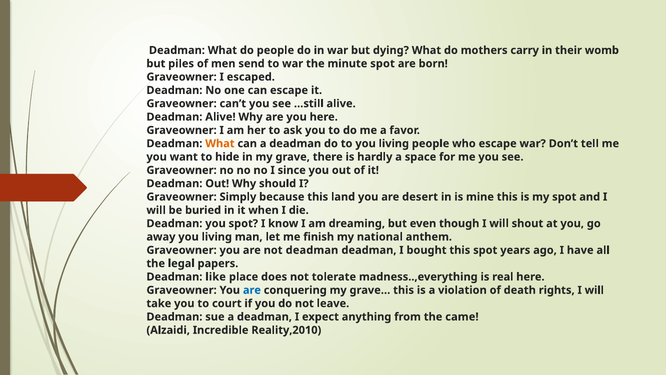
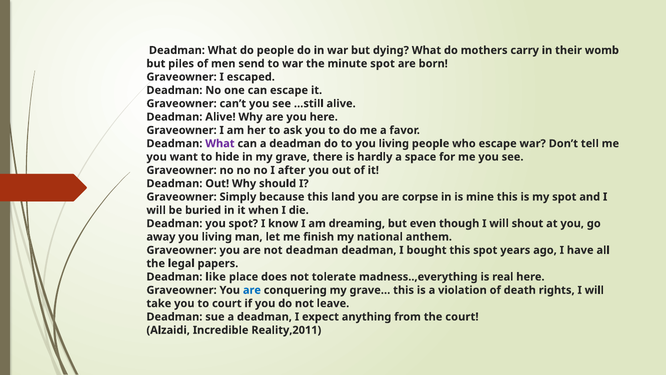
What at (220, 143) colour: orange -> purple
since: since -> after
desert: desert -> corpse
the came: came -> court
Reality,2010: Reality,2010 -> Reality,2011
